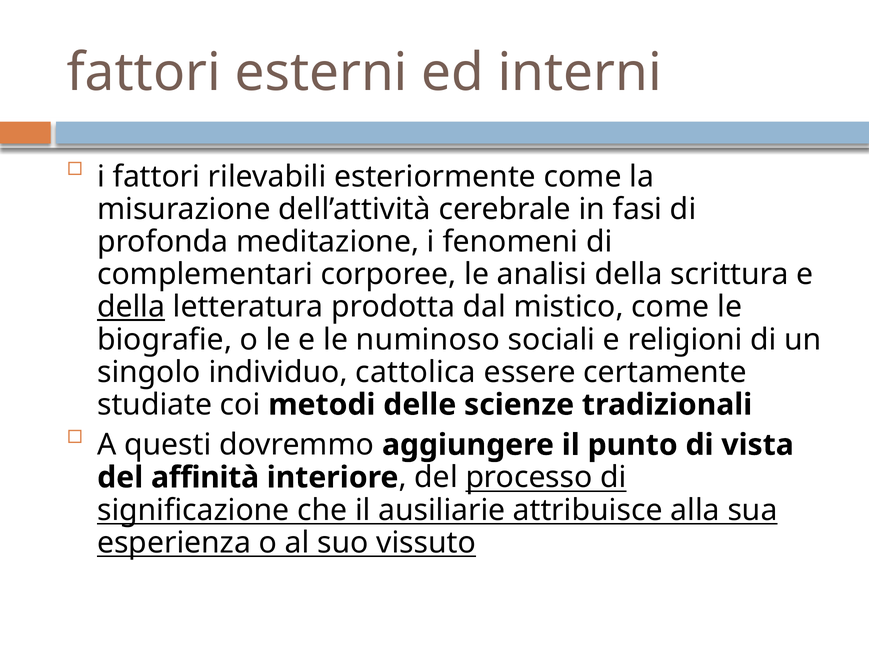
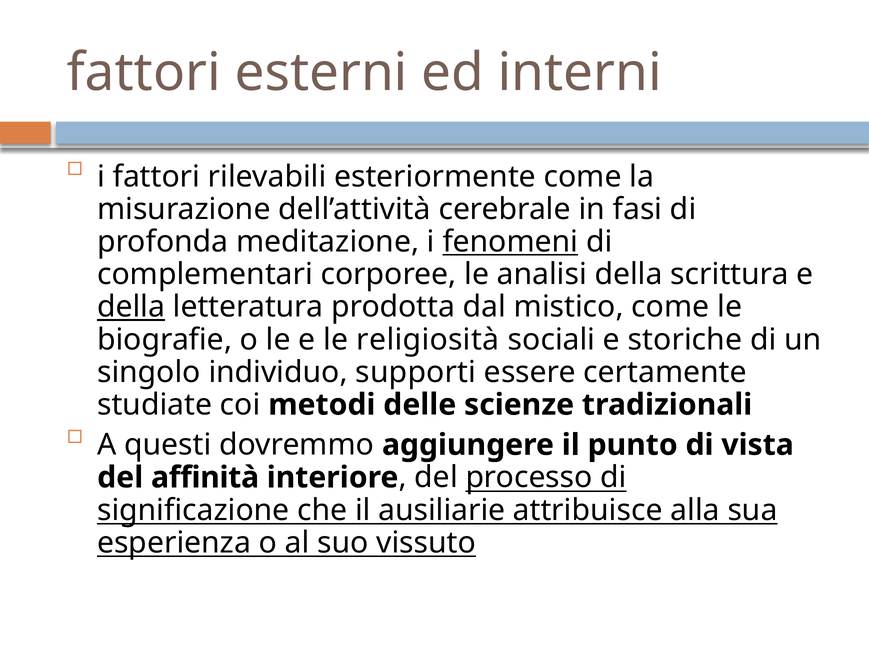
fenomeni underline: none -> present
numinoso: numinoso -> religiosità
religioni: religioni -> storiche
cattolica: cattolica -> supporti
